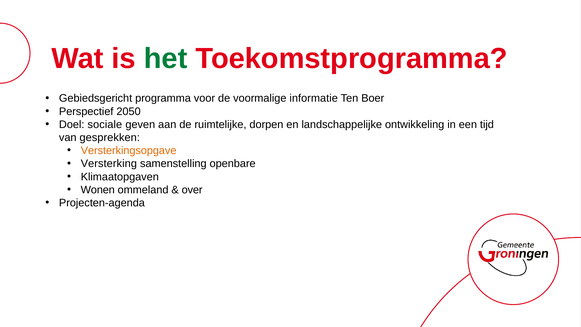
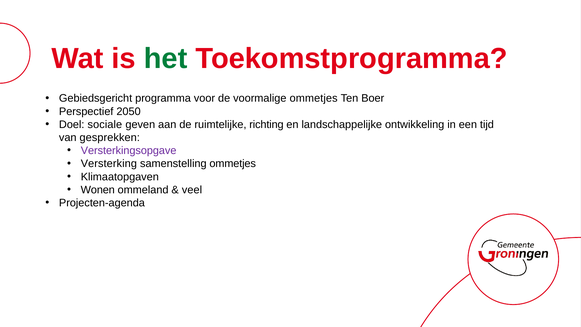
voormalige informatie: informatie -> ommetjes
dorpen: dorpen -> richting
Versterkingsopgave colour: orange -> purple
samenstelling openbare: openbare -> ommetjes
over: over -> veel
